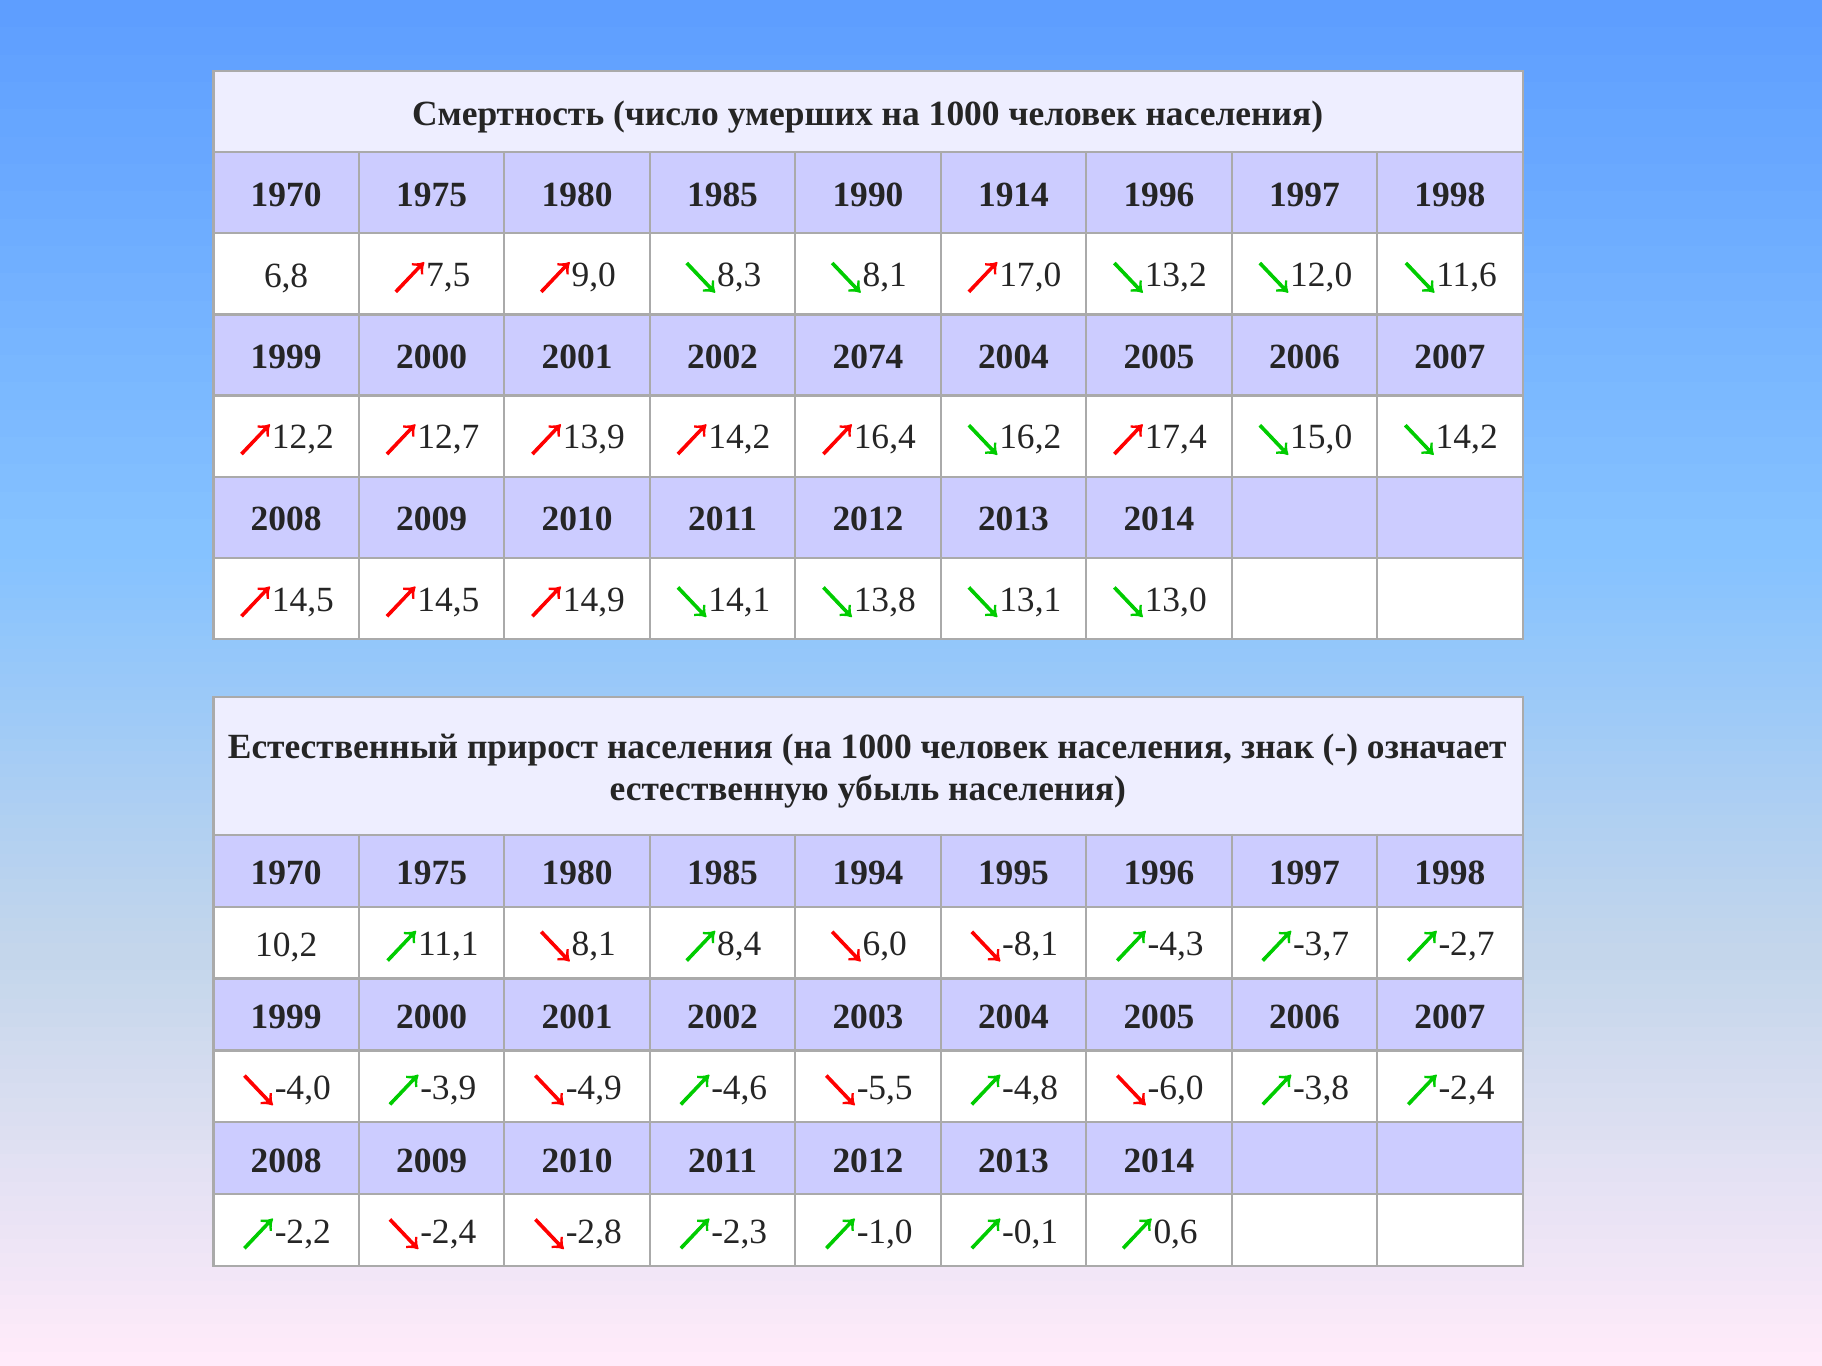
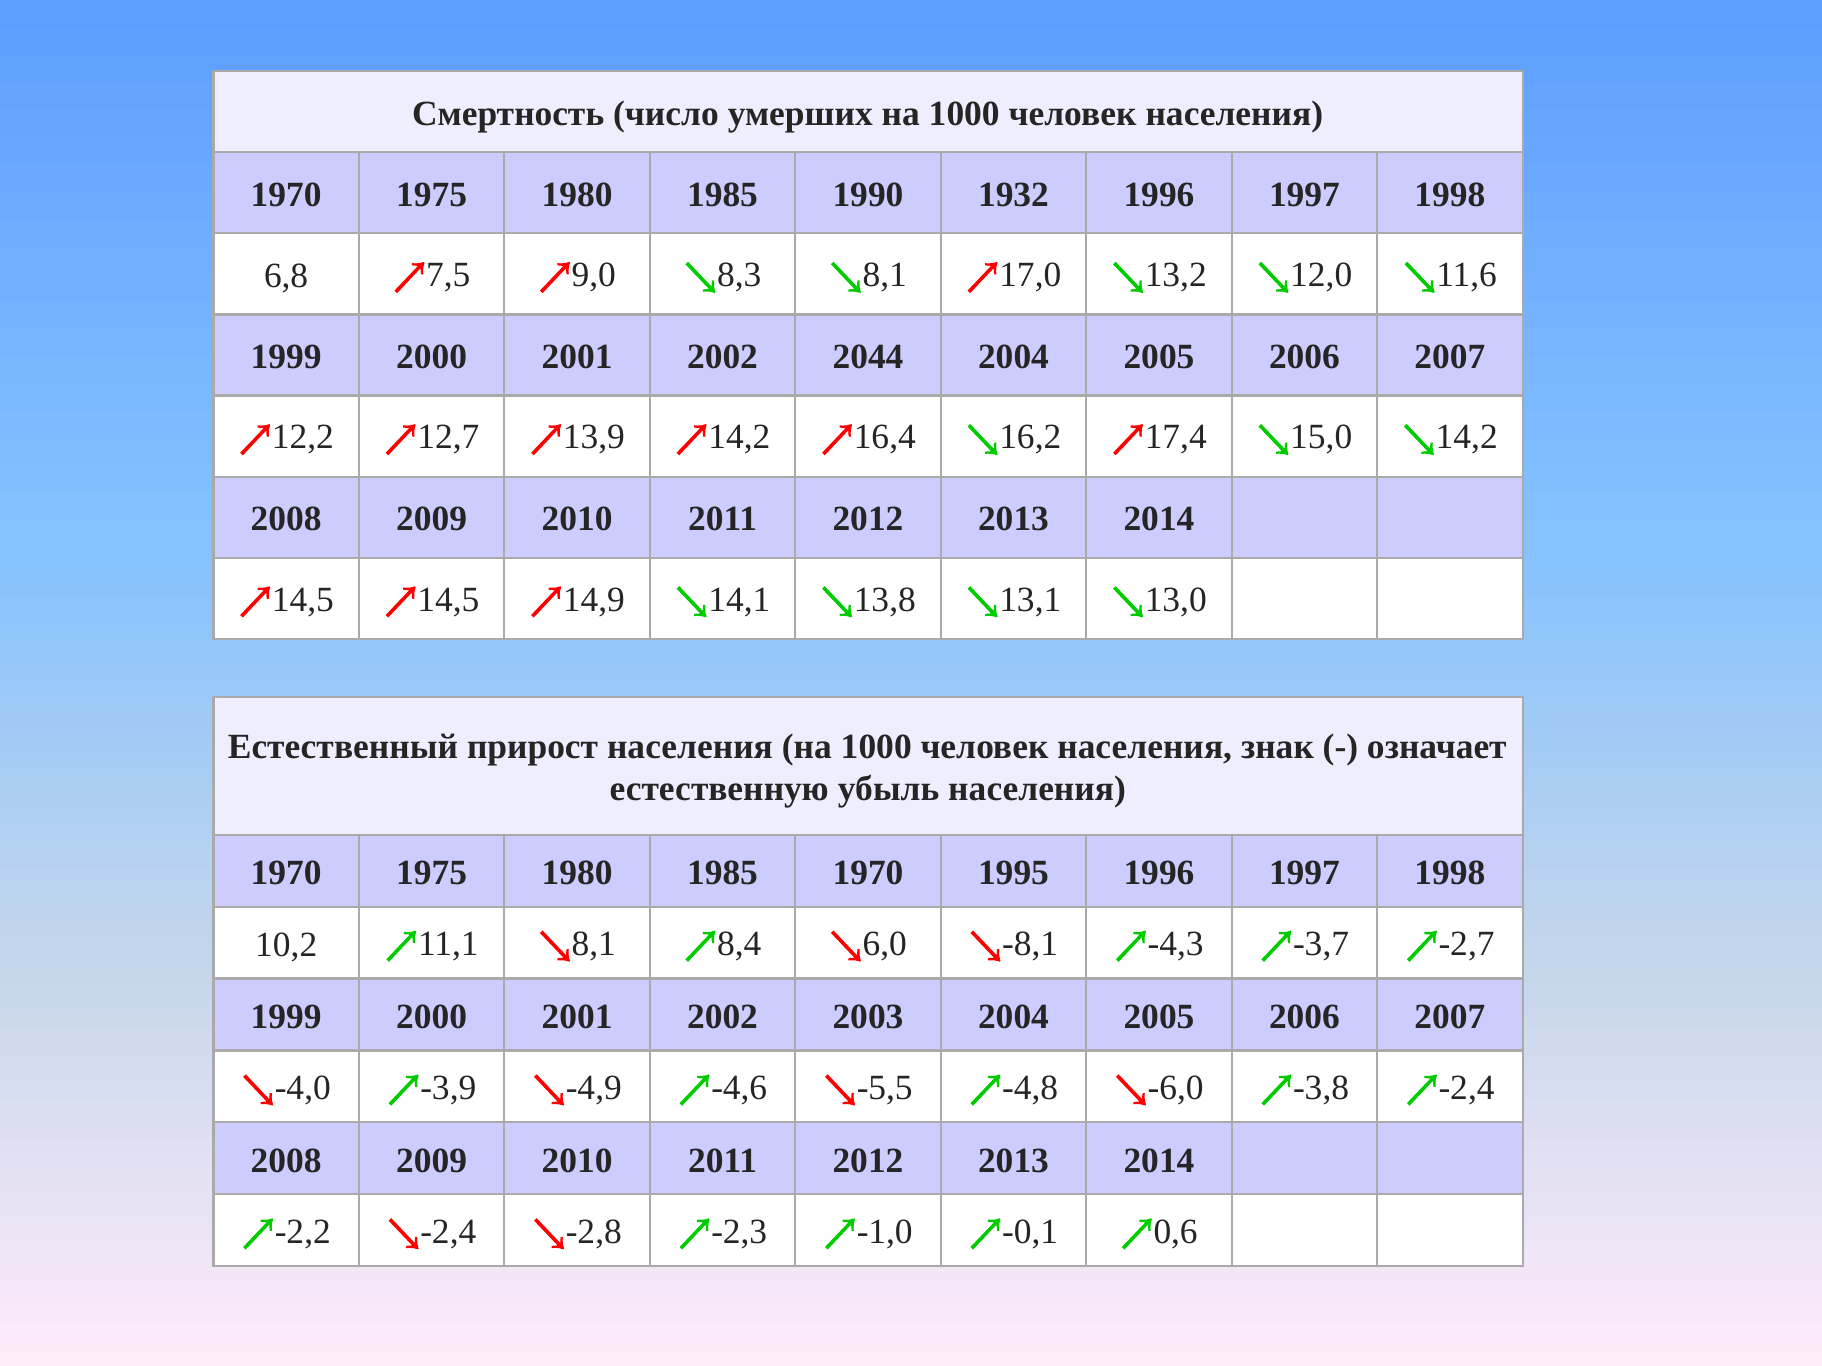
1914: 1914 -> 1932
2074: 2074 -> 2044
1985 1994: 1994 -> 1970
